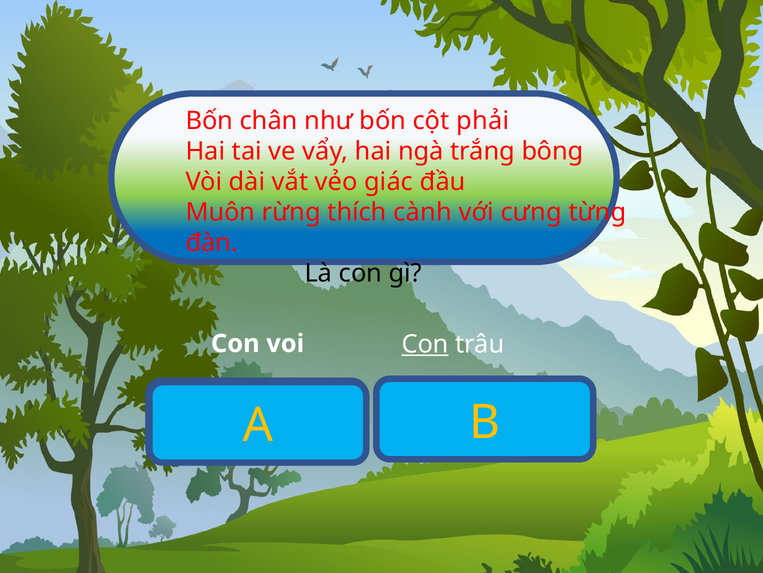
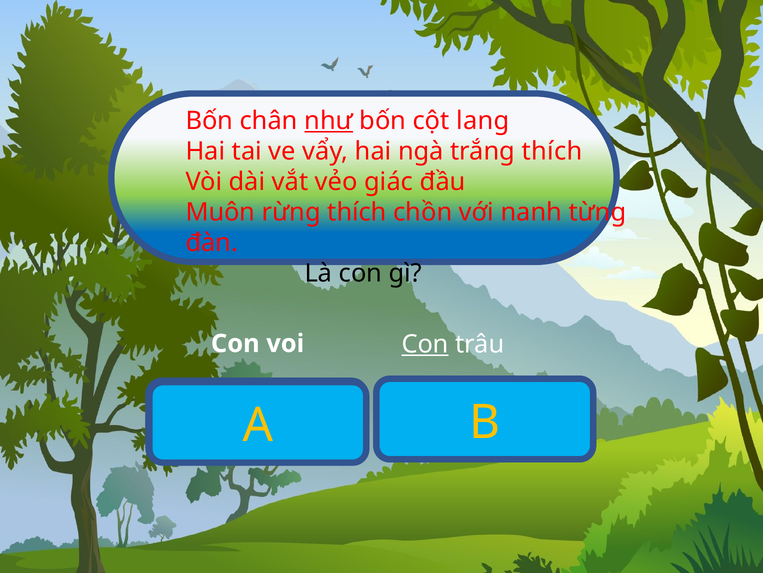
như underline: none -> present
phải: phải -> lang
trắng bông: bông -> thích
cành: cành -> chồn
cưng: cưng -> nanh
